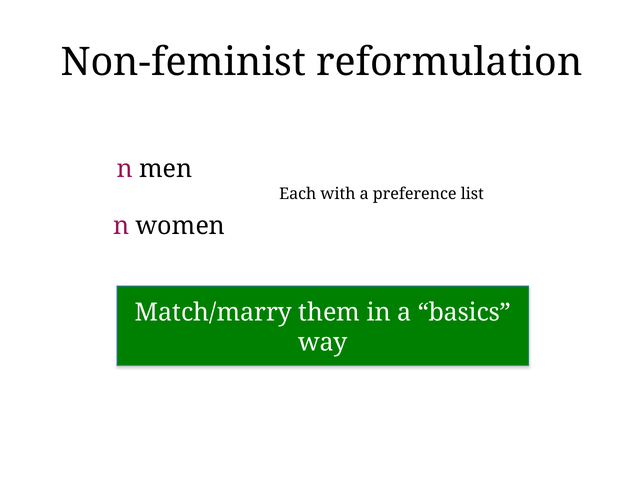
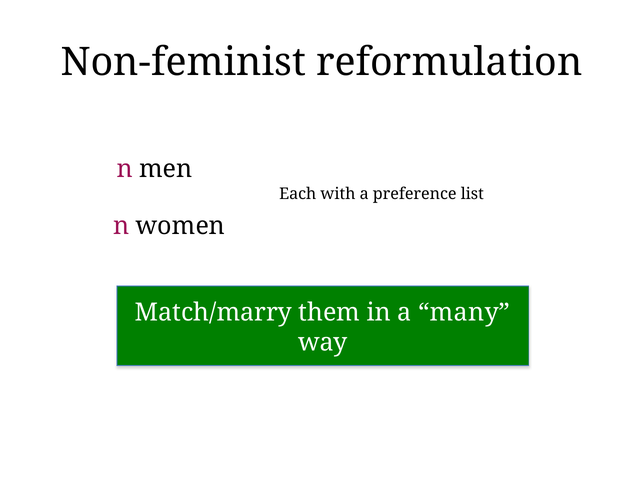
basics: basics -> many
